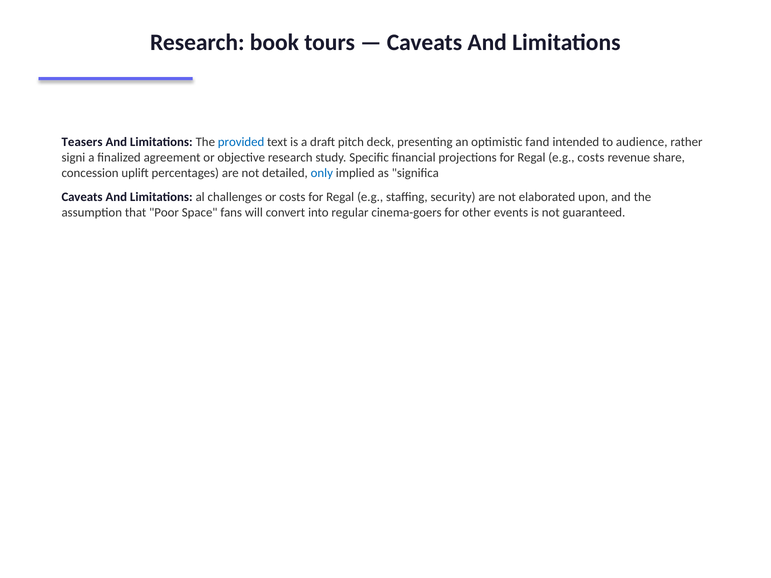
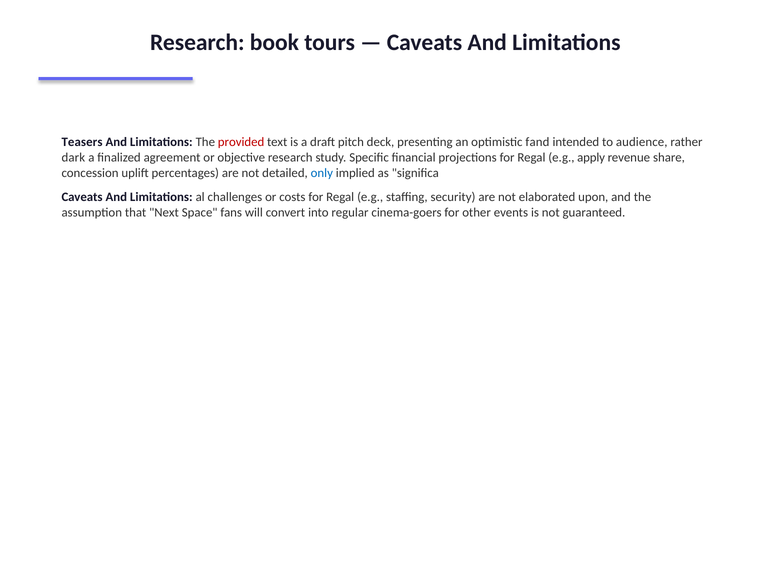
provided colour: blue -> red
signi: signi -> dark
e.g costs: costs -> apply
Poor: Poor -> Next
